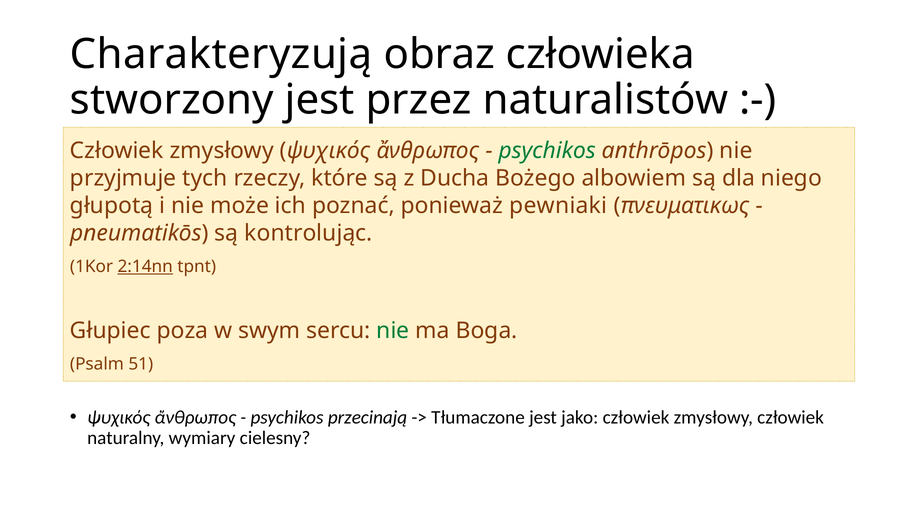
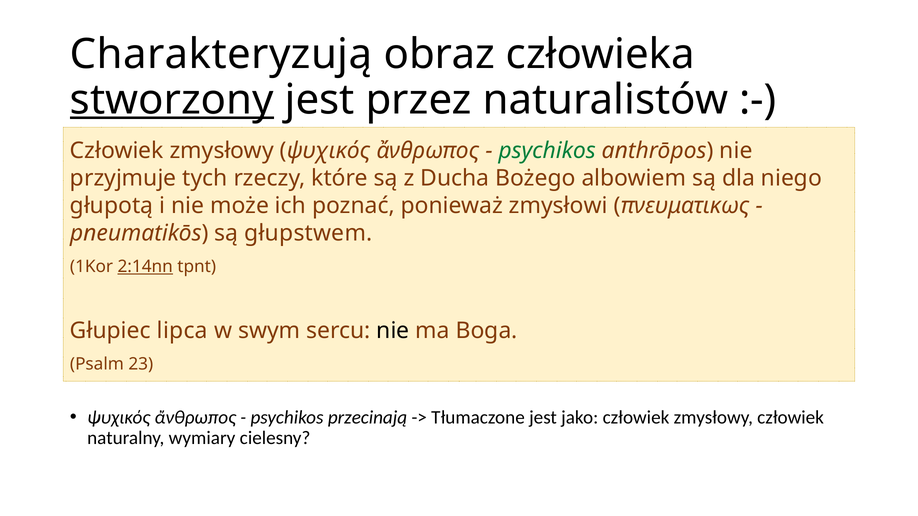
stworzony underline: none -> present
pewniaki: pewniaki -> zmysłowi
kontrolując: kontrolując -> głupstwem
poza: poza -> lipca
nie at (393, 331) colour: green -> black
51: 51 -> 23
